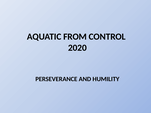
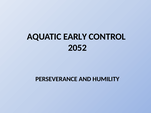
FROM: FROM -> EARLY
2020: 2020 -> 2052
